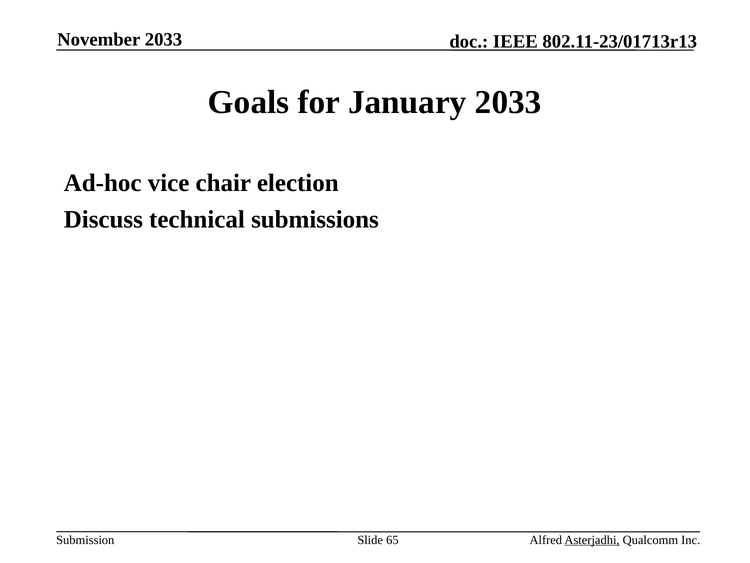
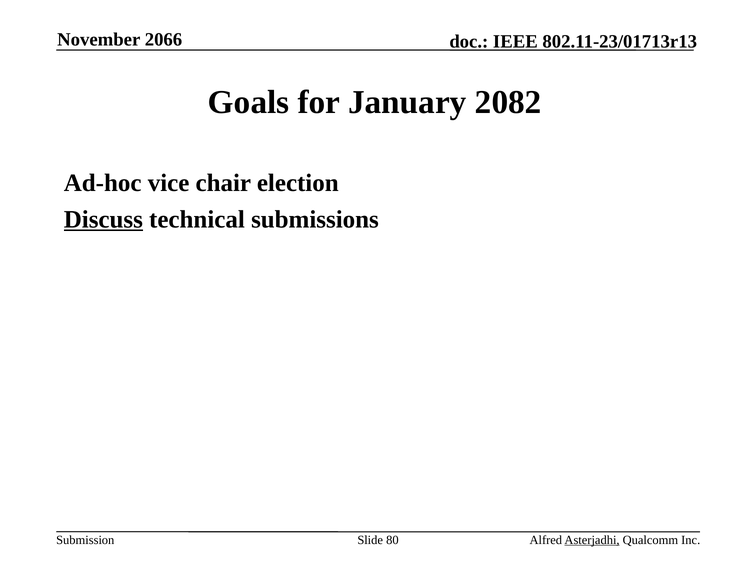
November 2033: 2033 -> 2066
January 2033: 2033 -> 2082
Discuss underline: none -> present
65: 65 -> 80
